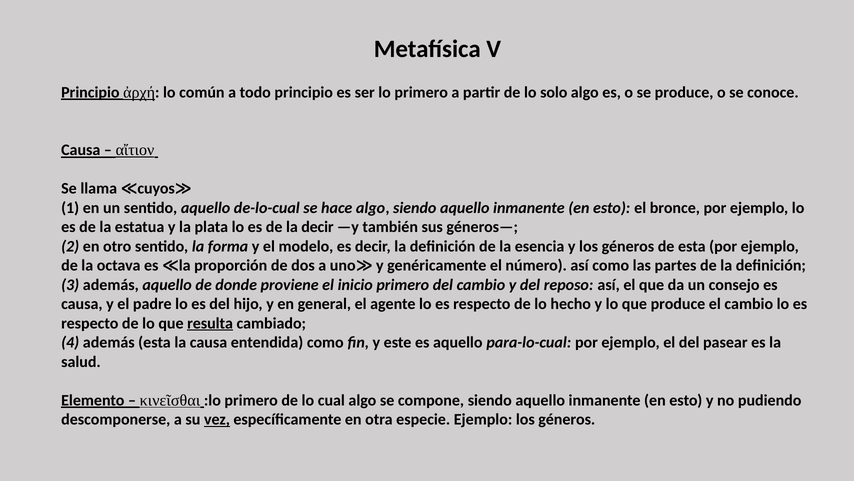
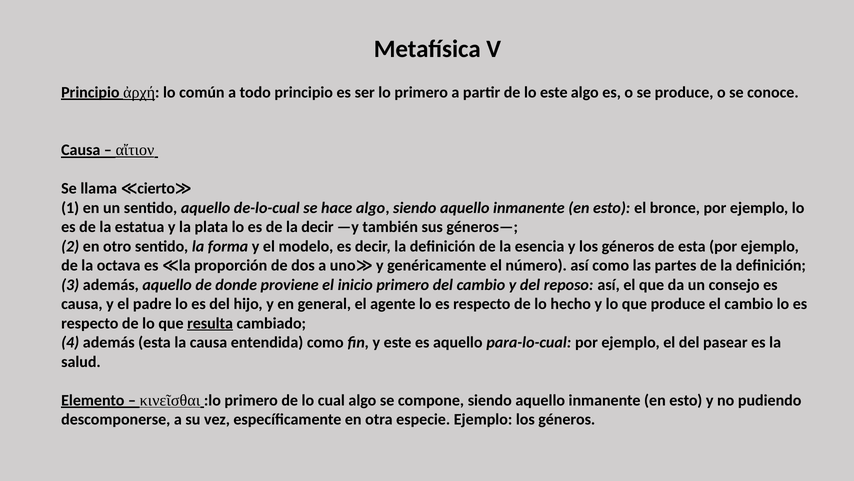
lo solo: solo -> este
cuyos: cuyos -> cierto
vez underline: present -> none
